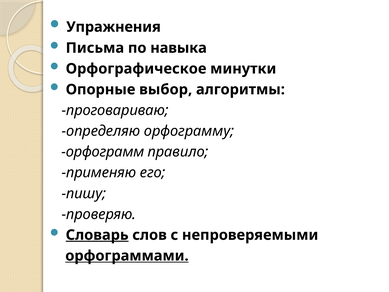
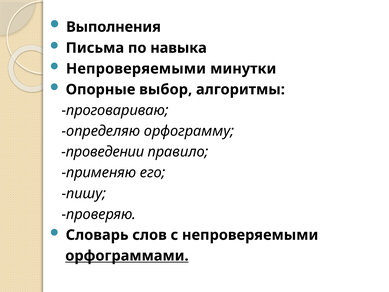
Упражнения: Упражнения -> Выполнения
Орфографическое at (136, 69): Орфографическое -> Непроверяемыми
орфограмм: орфограмм -> проведении
Словарь underline: present -> none
